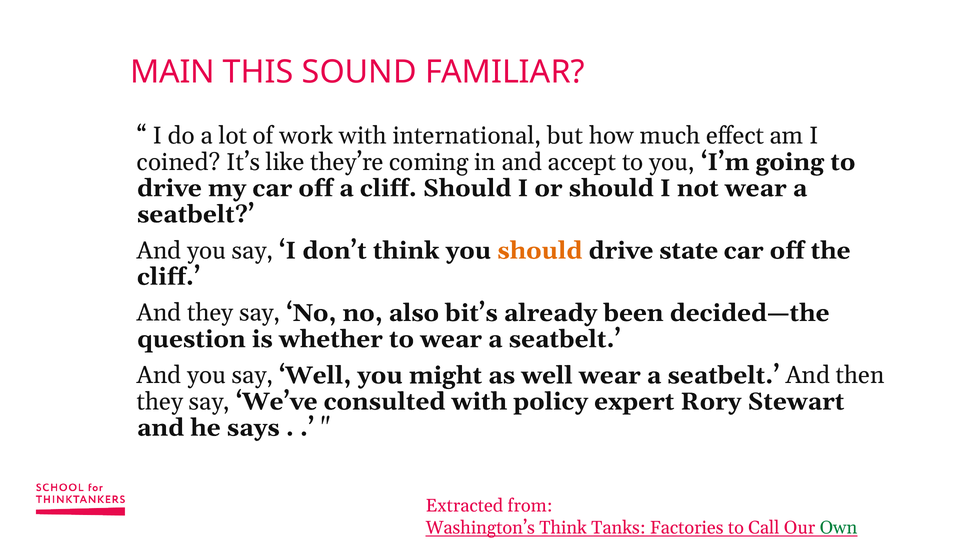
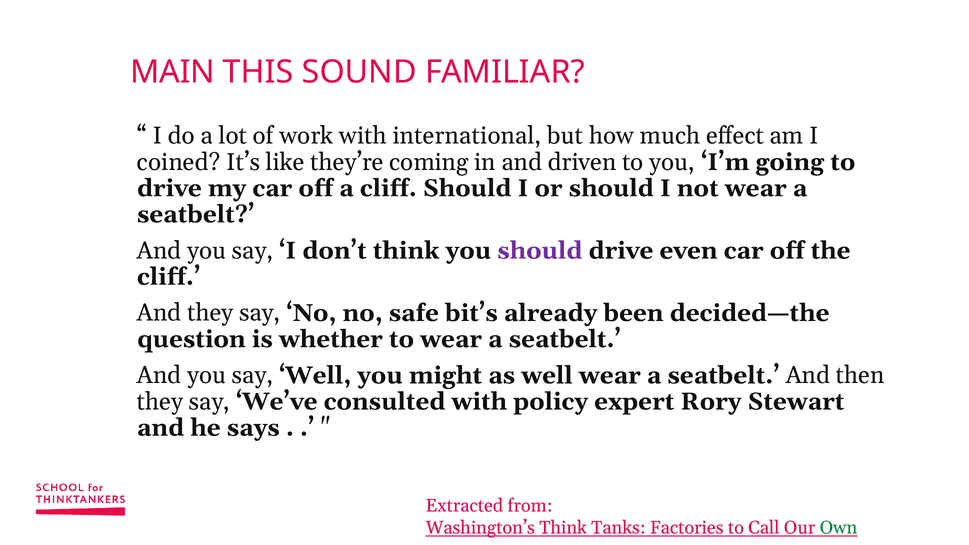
accept: accept -> driven
should at (540, 251) colour: orange -> purple
state: state -> even
also: also -> safe
